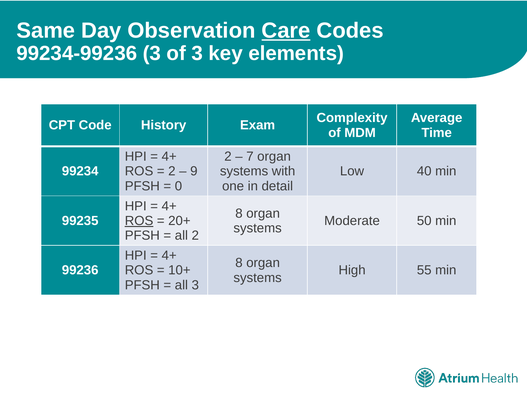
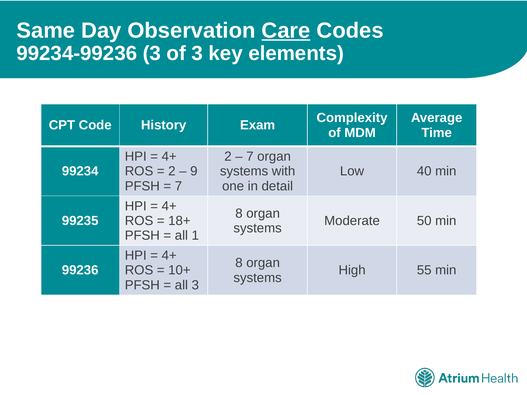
0 at (178, 186): 0 -> 7
ROS at (139, 221) underline: present -> none
20+: 20+ -> 18+
all 2: 2 -> 1
